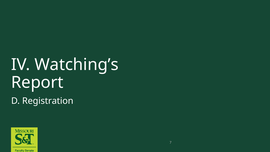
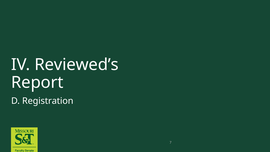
Watching’s: Watching’s -> Reviewed’s
